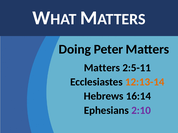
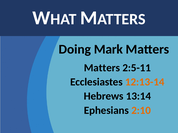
Peter: Peter -> Mark
16:14: 16:14 -> 13:14
2:10 colour: purple -> orange
